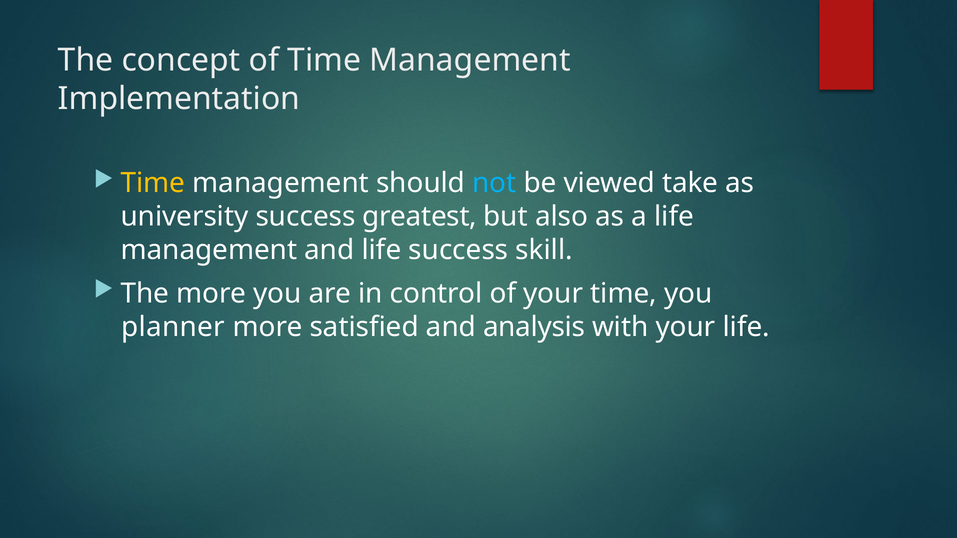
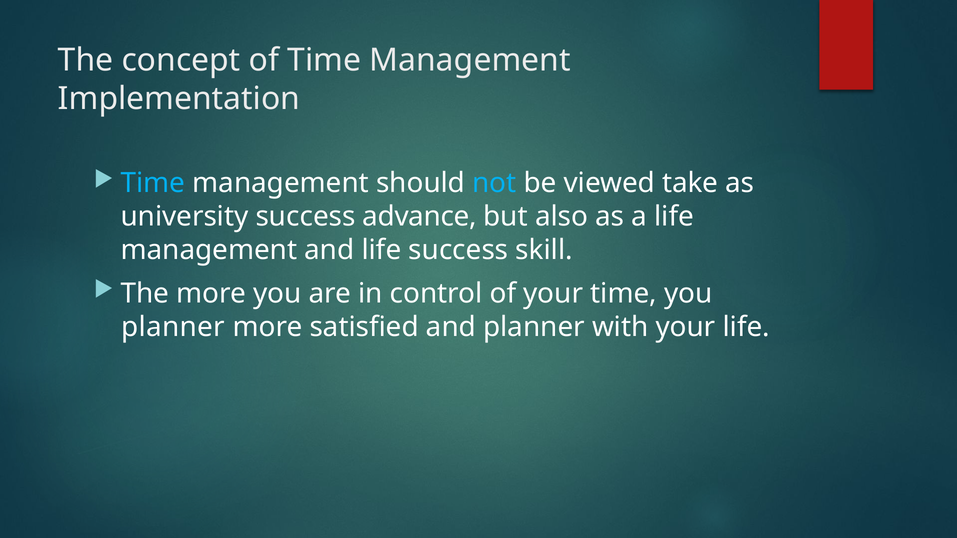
Time at (153, 183) colour: yellow -> light blue
greatest: greatest -> advance
and analysis: analysis -> planner
